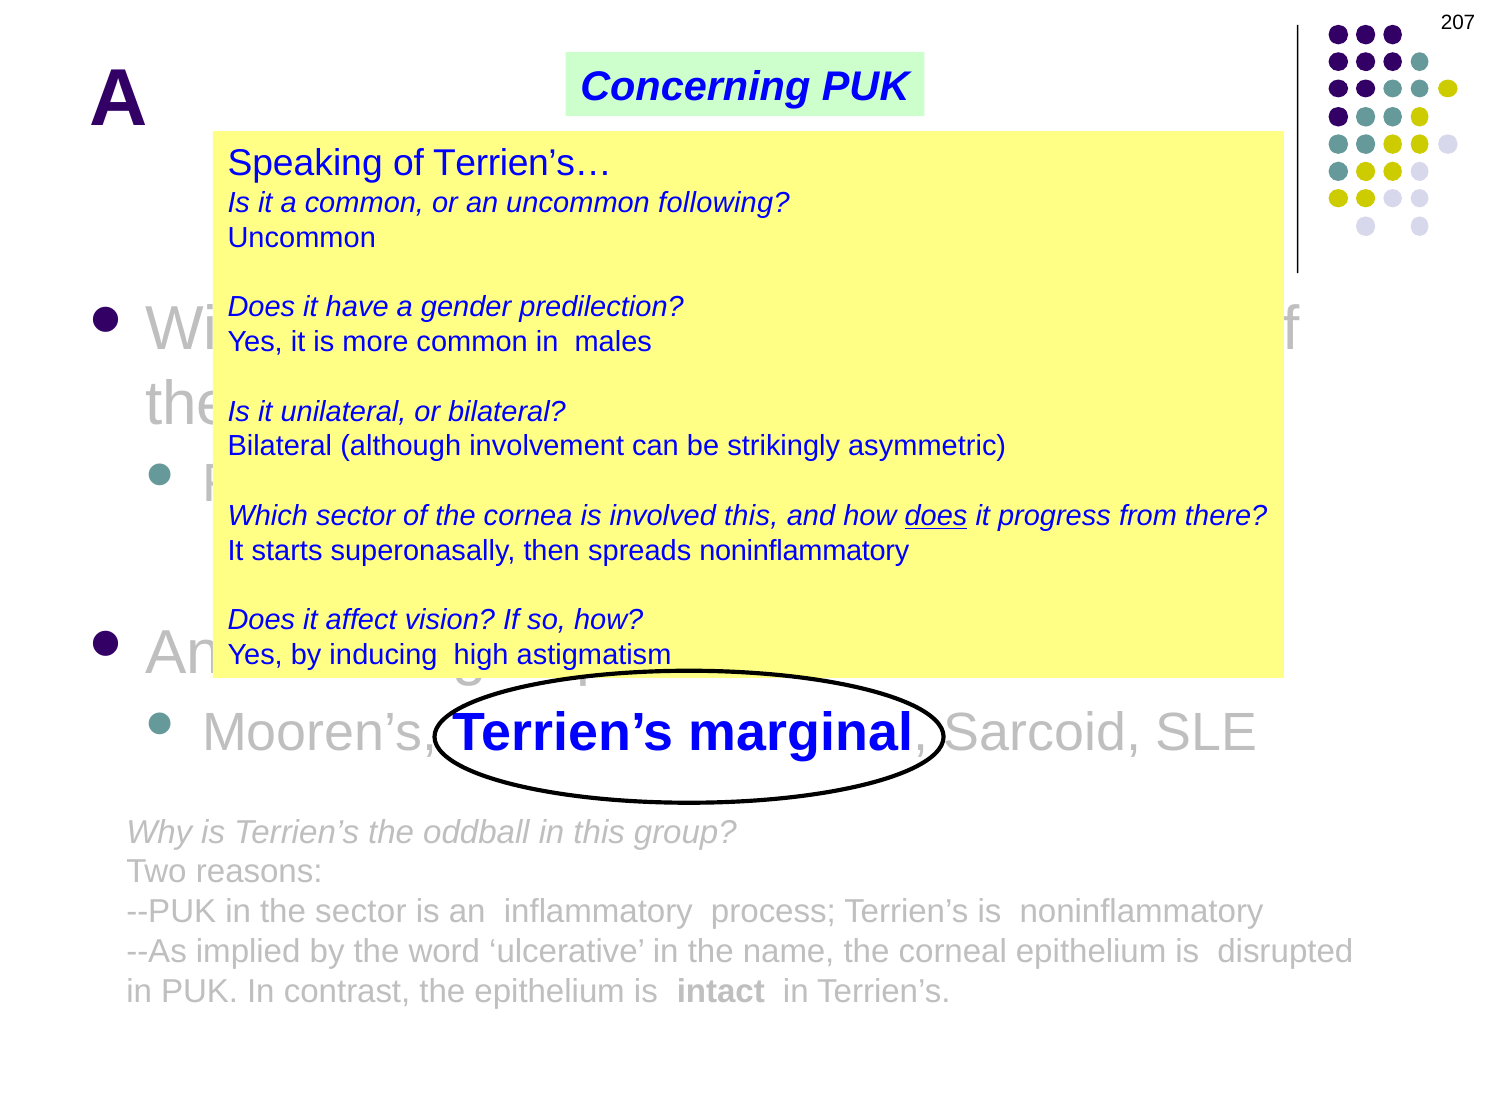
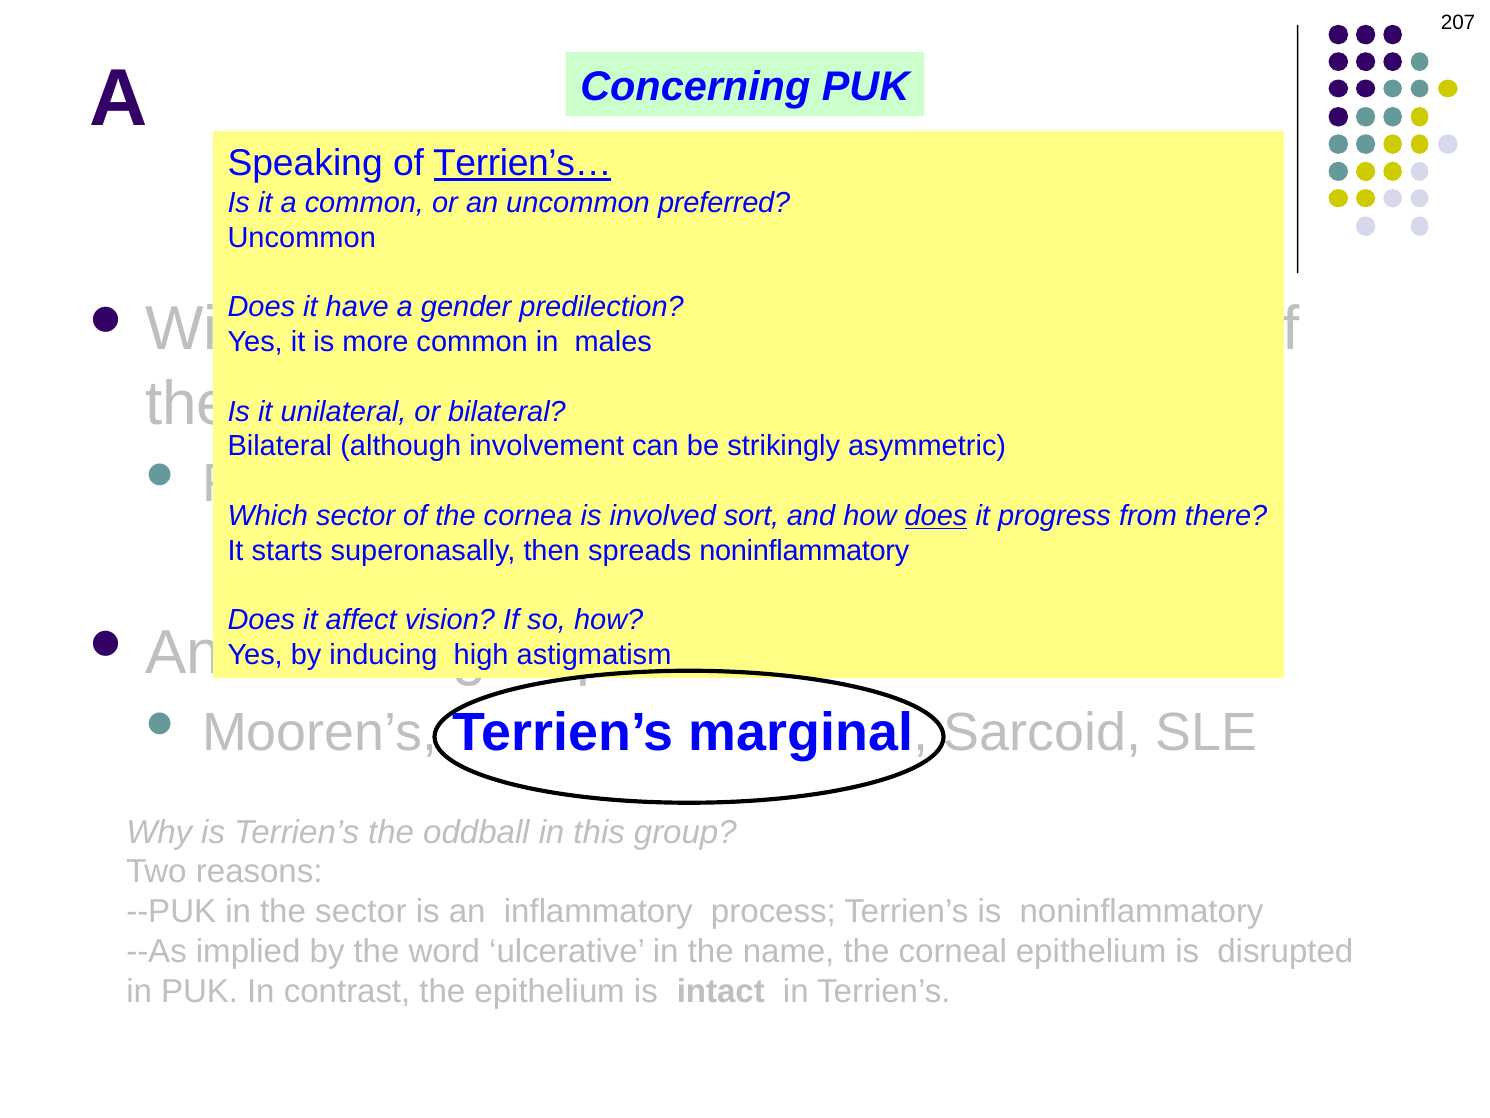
Terrien’s… underline: none -> present
uncommon following: following -> preferred
involved this: this -> sort
